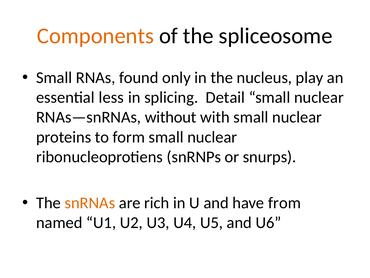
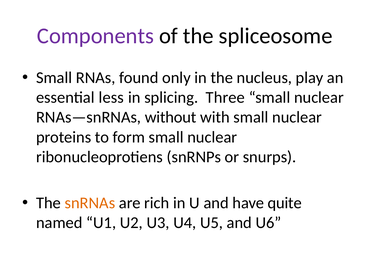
Components colour: orange -> purple
Detail: Detail -> Three
from: from -> quite
